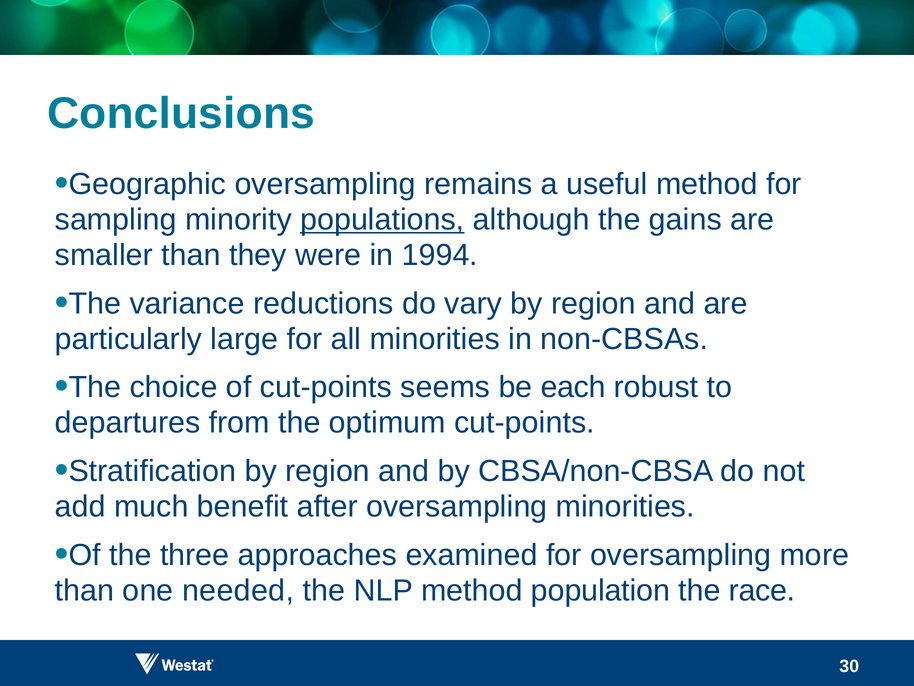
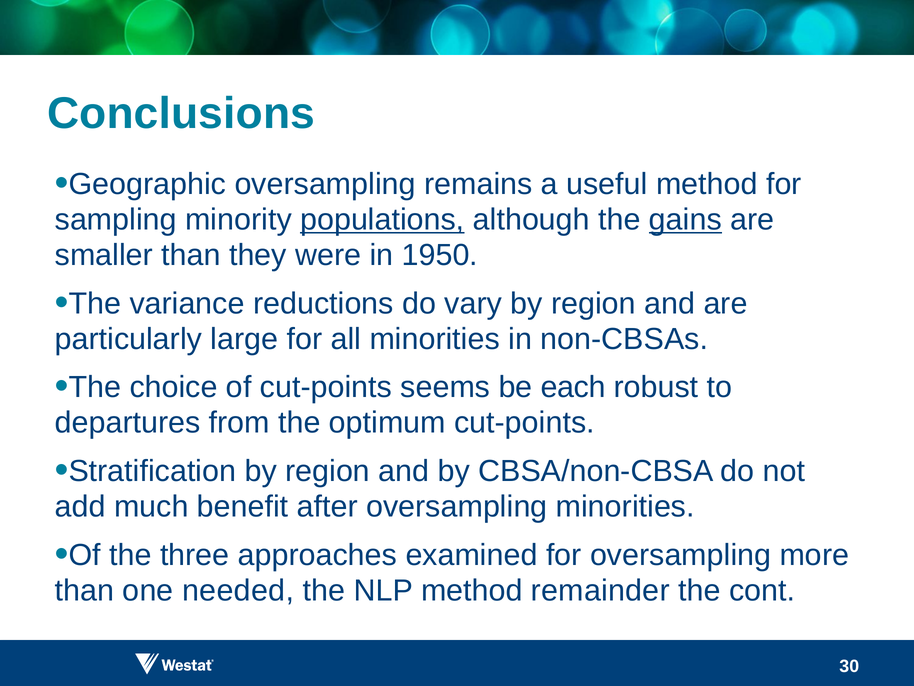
gains underline: none -> present
1994: 1994 -> 1950
population: population -> remainder
race: race -> cont
